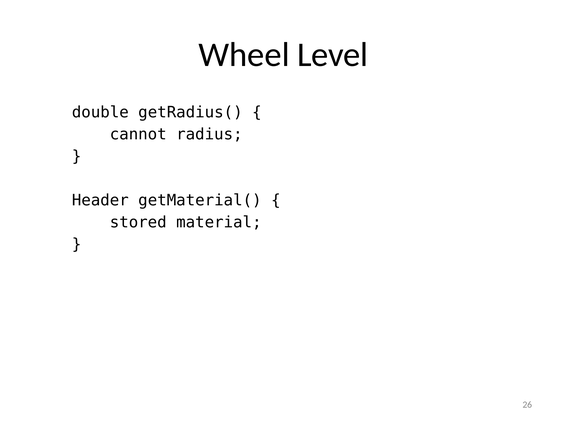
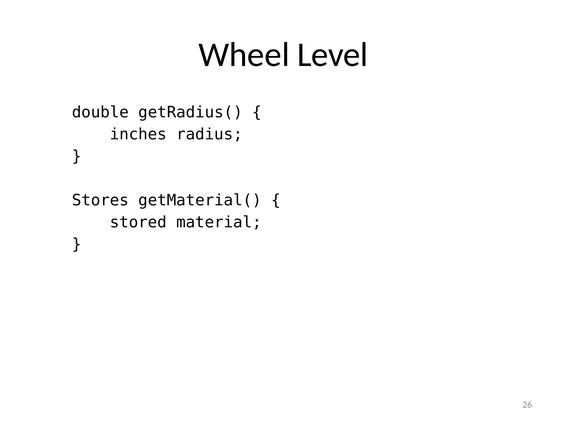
cannot: cannot -> inches
Header: Header -> Stores
